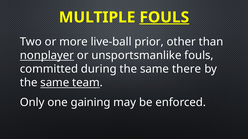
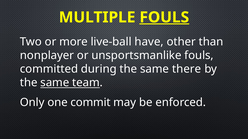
prior: prior -> have
nonplayer underline: present -> none
gaining: gaining -> commit
